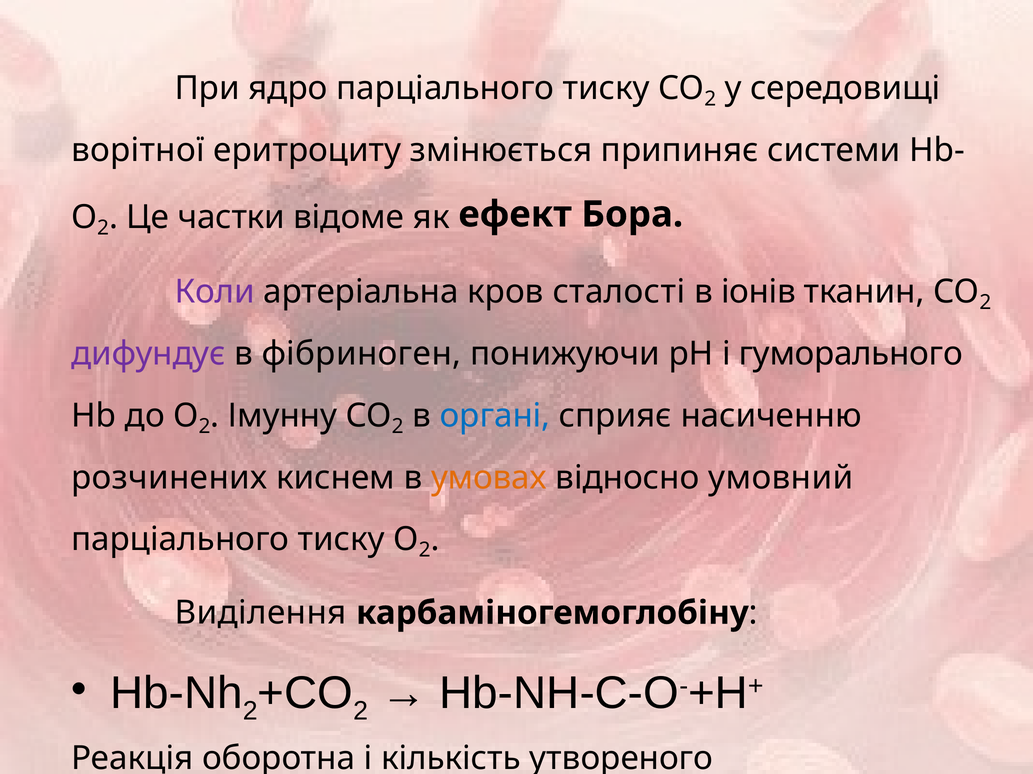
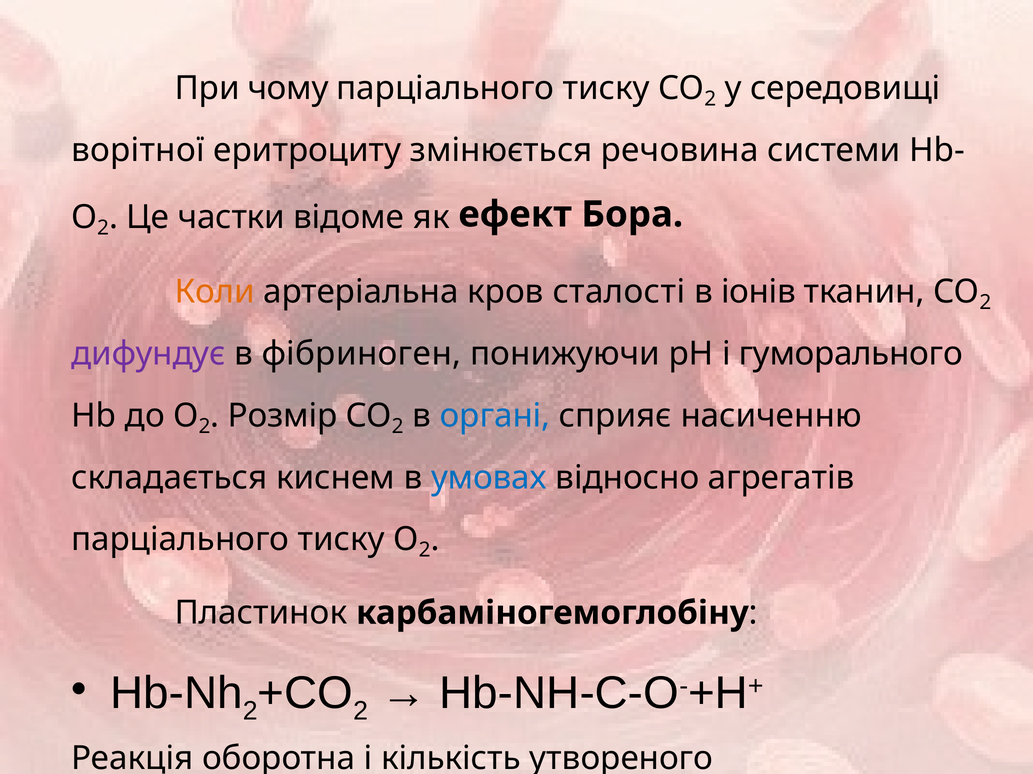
ядро: ядро -> чому
припиняє: припиняє -> речовина
Коли colour: purple -> orange
Імунну: Імунну -> Розмір
розчинених: розчинених -> складається
умовах colour: orange -> blue
умовний: умовний -> агрегатів
Виділення: Виділення -> Пластинок
